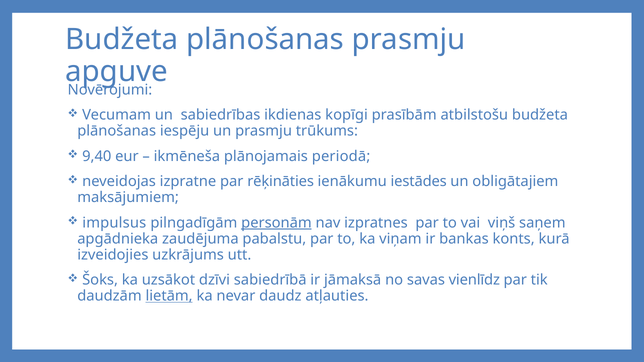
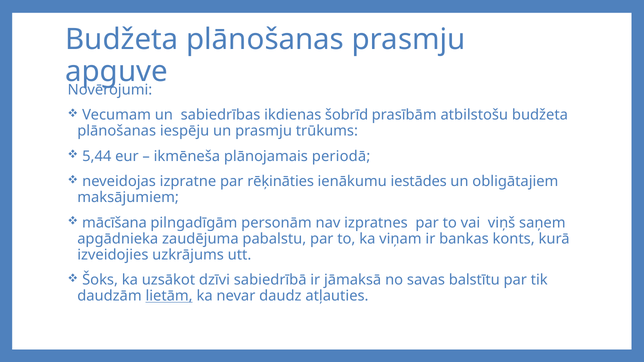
kopīgi: kopīgi -> šobrīd
9,40: 9,40 -> 5,44
impulsus: impulsus -> mācīšana
personām underline: present -> none
vienlīdz: vienlīdz -> balstītu
